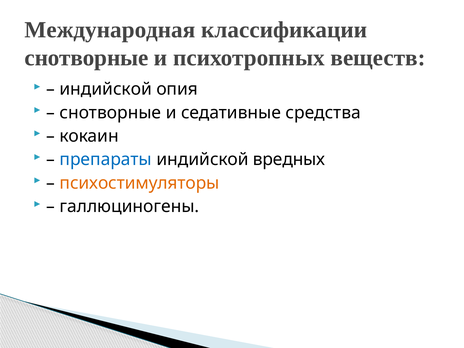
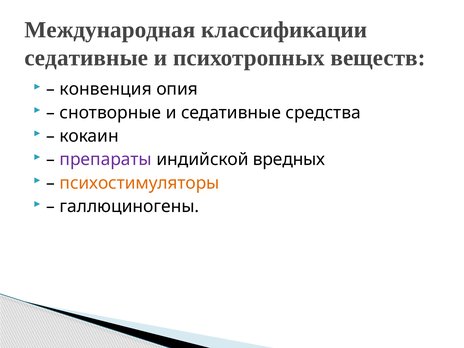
снотворные at (87, 58): снотворные -> седативные
индийской at (106, 89): индийской -> конвенция
препараты colour: blue -> purple
